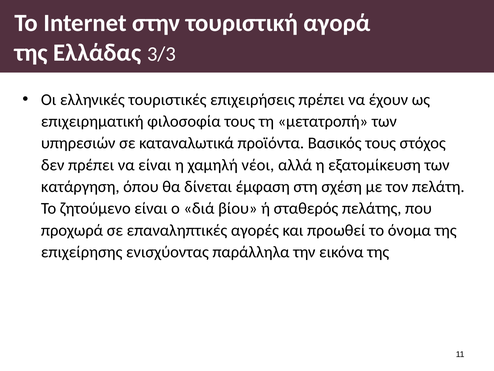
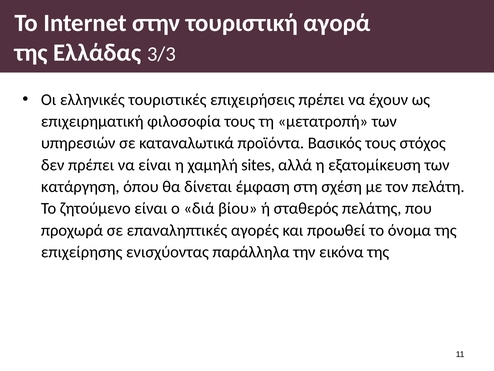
νέοι: νέοι -> sites
